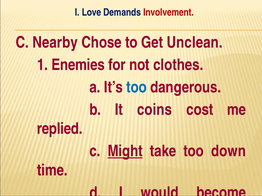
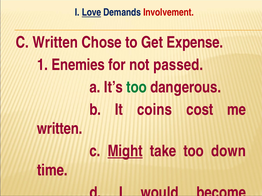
Love underline: none -> present
C Nearby: Nearby -> Written
Get Unclean: Unclean -> Expense
clothes: clothes -> passed
too at (137, 87) colour: blue -> green
replied at (60, 129): replied -> written
